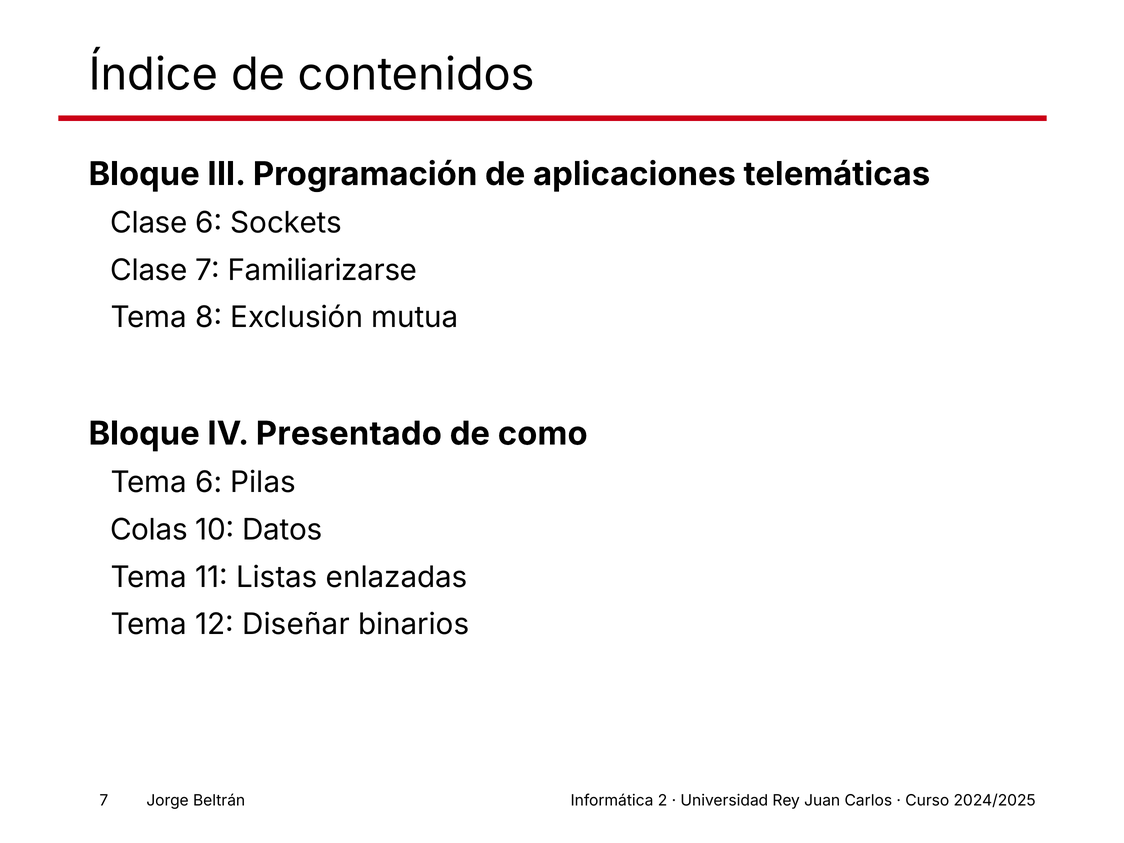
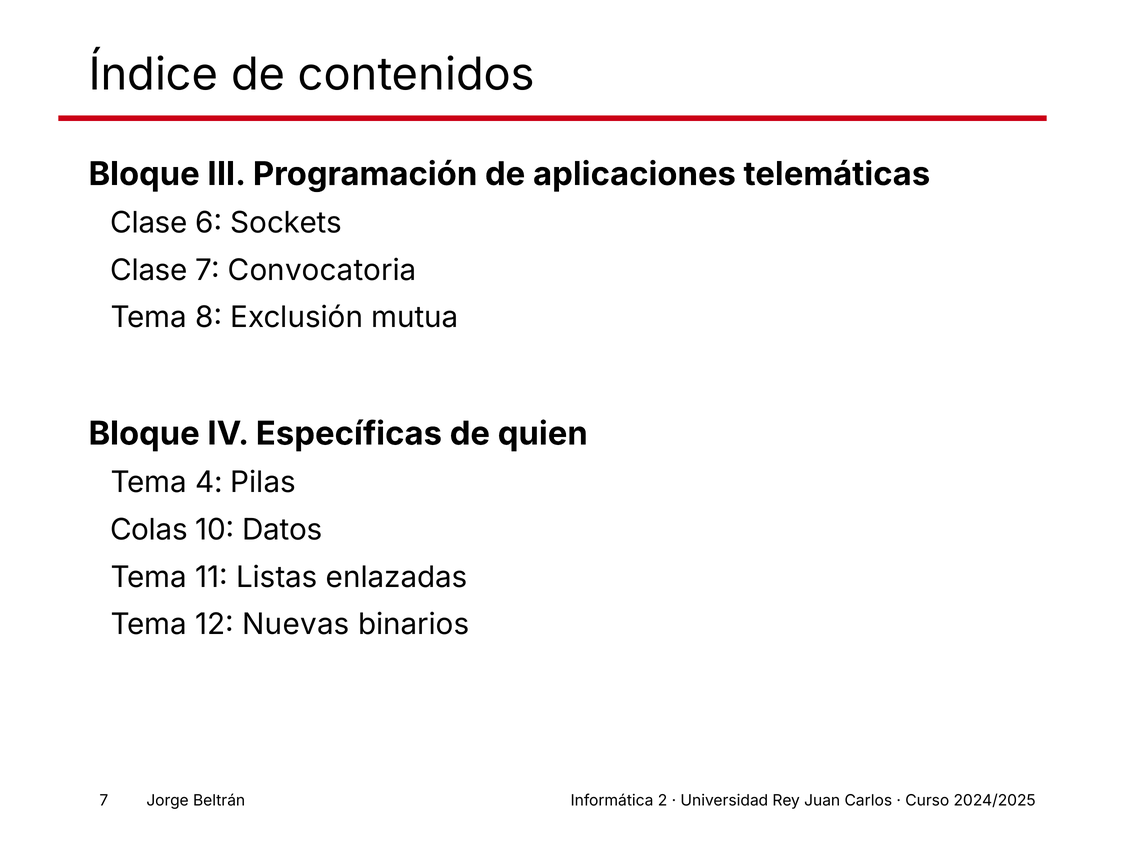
Familiarizarse: Familiarizarse -> Convocatoria
Presentado: Presentado -> Específicas
como: como -> quien
Tema 6: 6 -> 4
Diseñar: Diseñar -> Nuevas
